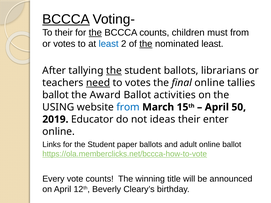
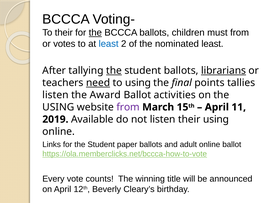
BCCCA at (66, 19) underline: present -> none
BCCCA counts: counts -> ballots
the at (146, 44) underline: present -> none
librarians underline: none -> present
to votes: votes -> using
final online: online -> points
ballot at (56, 95): ballot -> listen
from at (128, 107) colour: blue -> purple
50: 50 -> 11
Educator: Educator -> Available
not ideas: ideas -> listen
their enter: enter -> using
